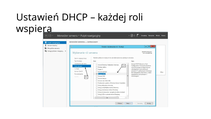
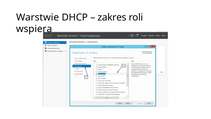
Ustawień: Ustawień -> Warstwie
każdej: każdej -> zakres
